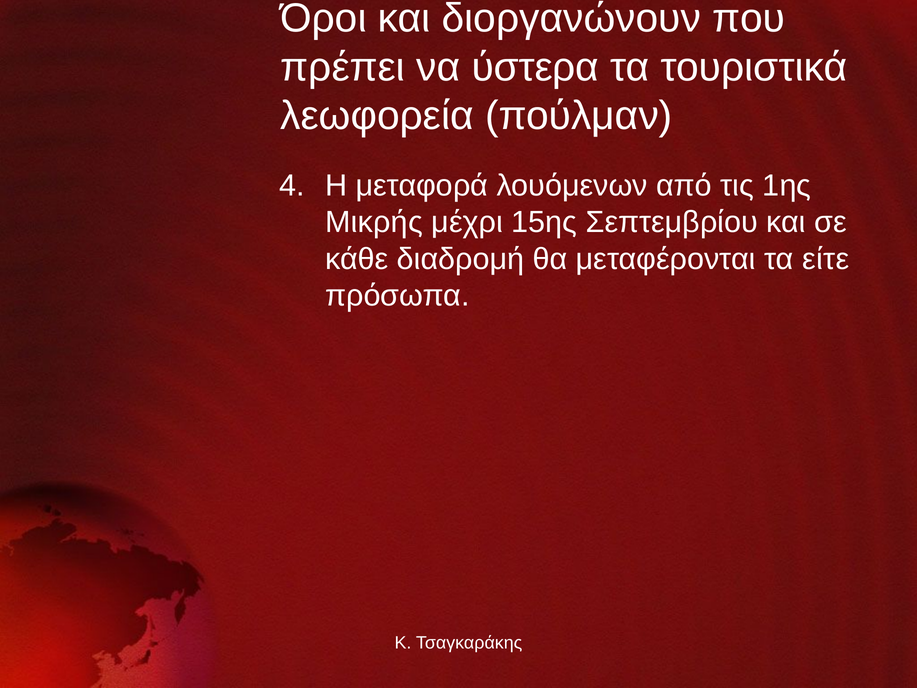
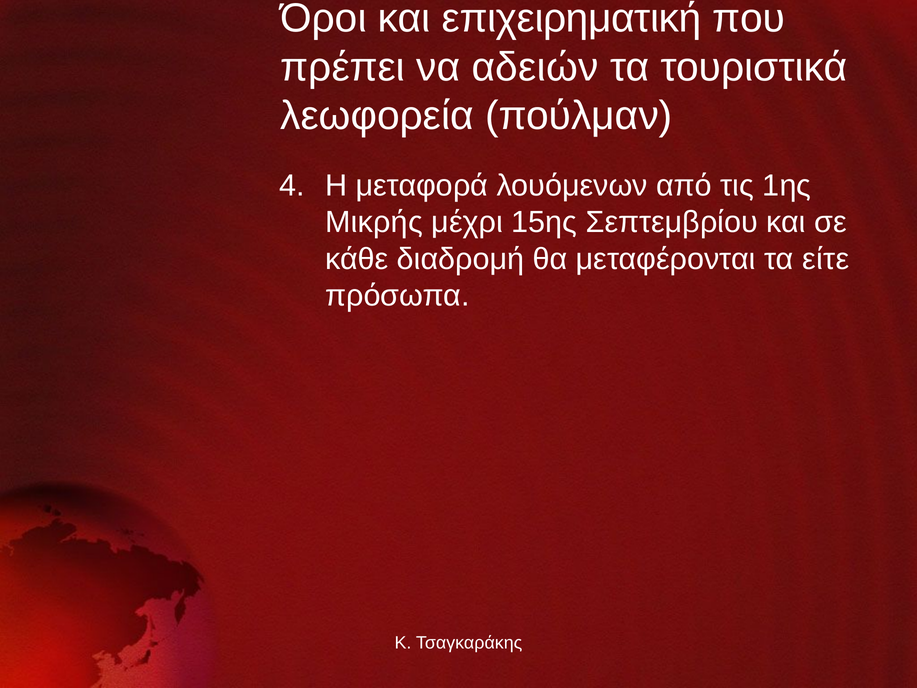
διοργανώνουν: διοργανώνουν -> επιχειρηματική
ύστερα: ύστερα -> αδειών
